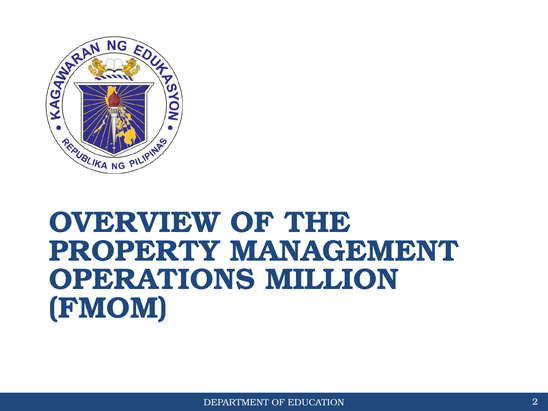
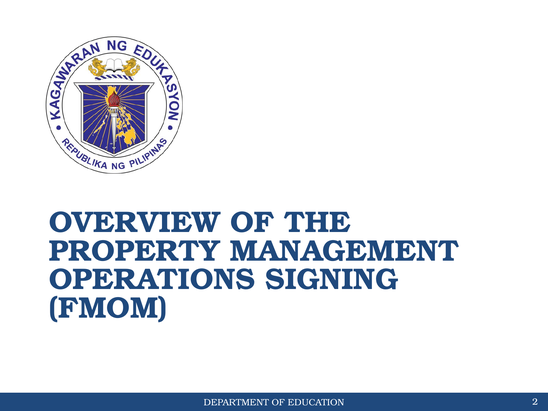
MILLION: MILLION -> SIGNING
